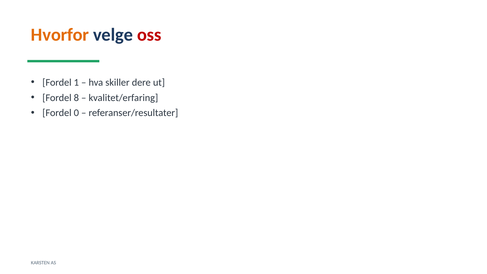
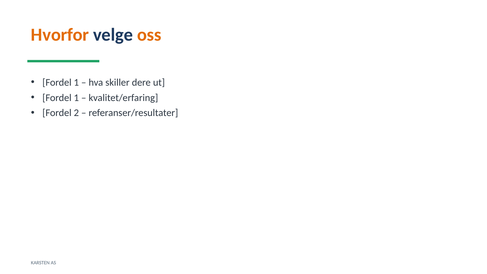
oss colour: red -> orange
8 at (76, 98): 8 -> 1
0: 0 -> 2
